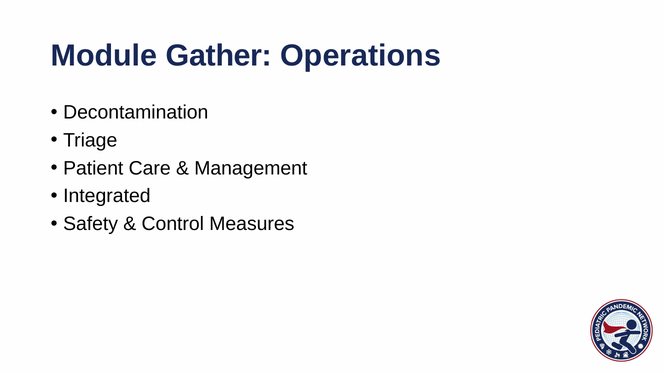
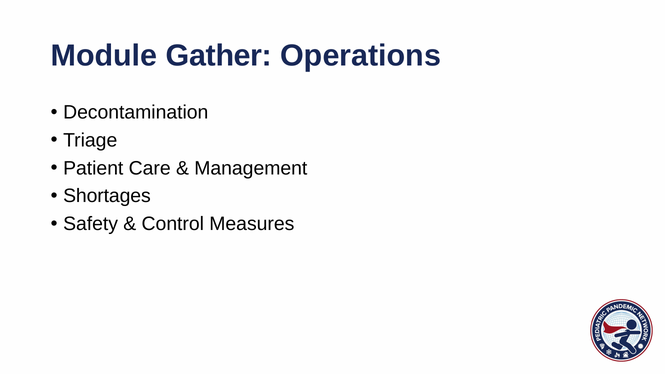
Integrated: Integrated -> Shortages
